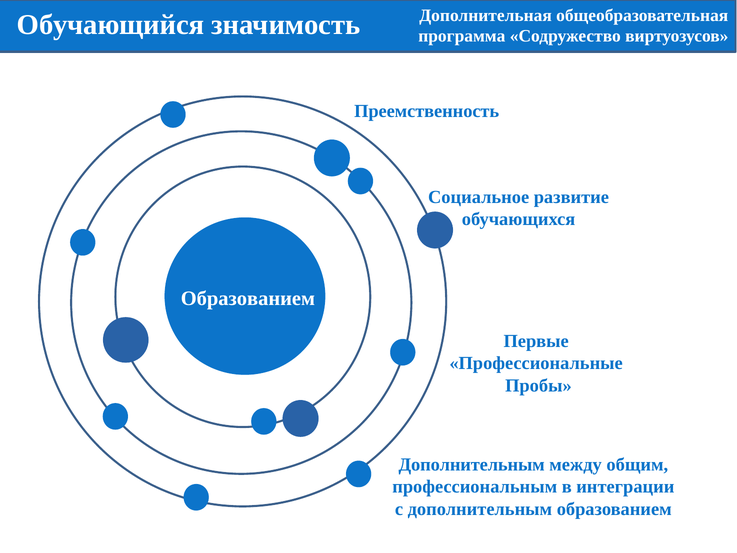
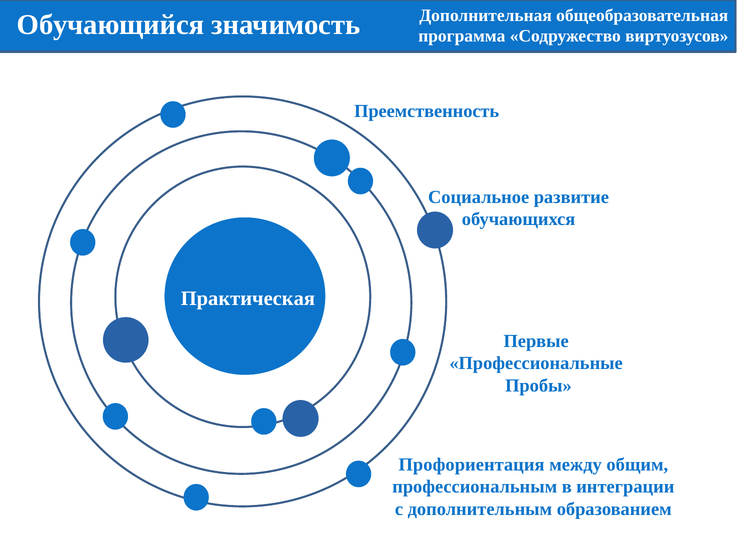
Образованием at (248, 298): Образованием -> Практическая
Дополнительным at (472, 465): Дополнительным -> Профориентация
